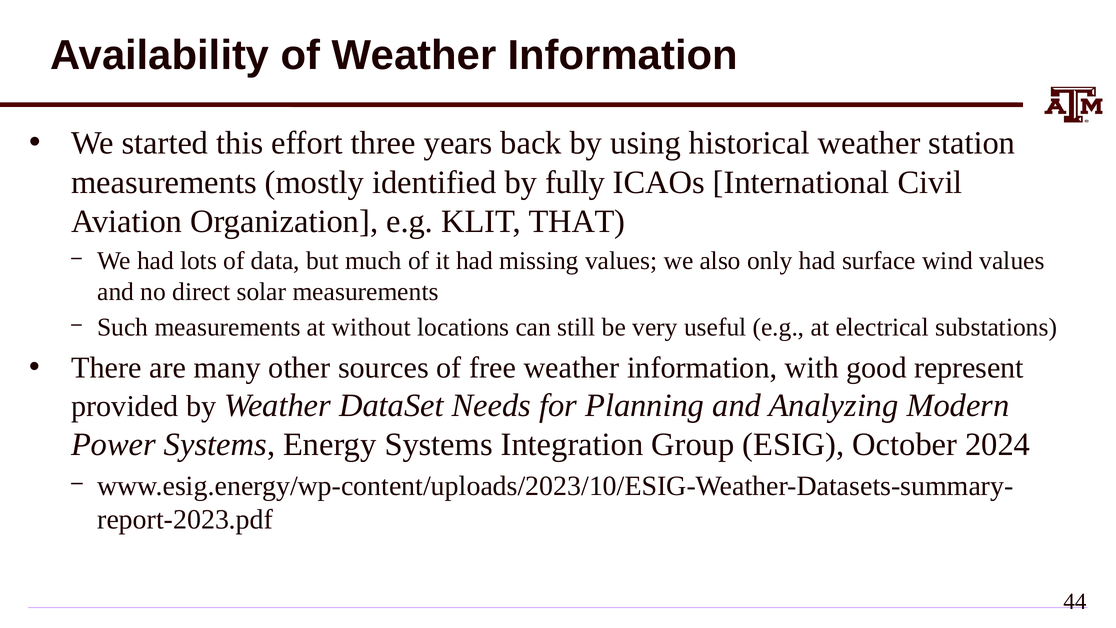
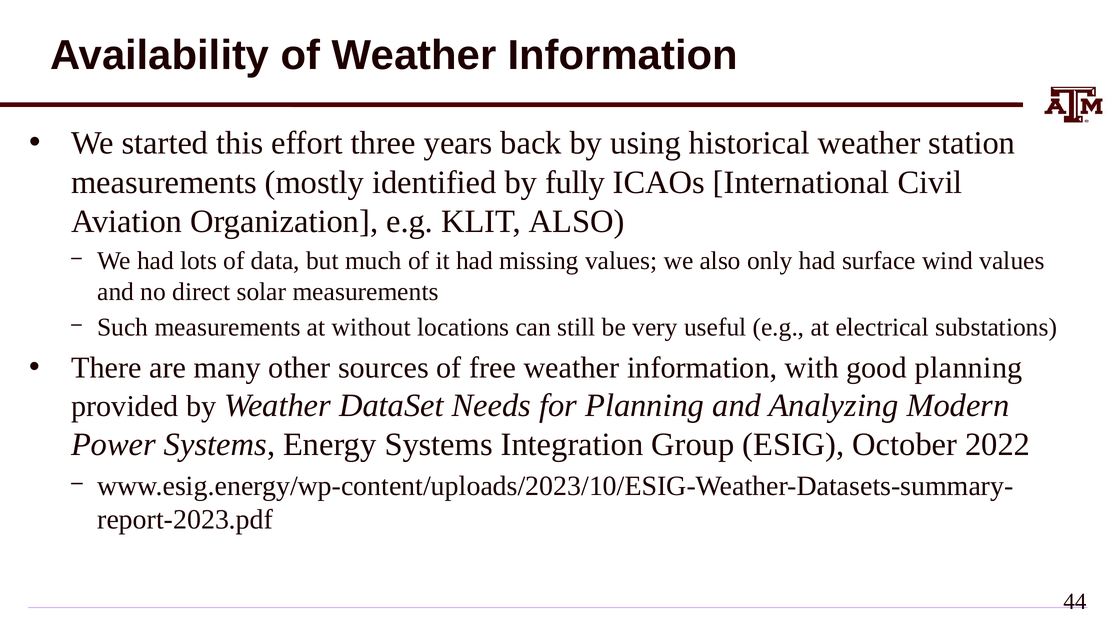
KLIT THAT: THAT -> ALSO
good represent: represent -> planning
2024: 2024 -> 2022
